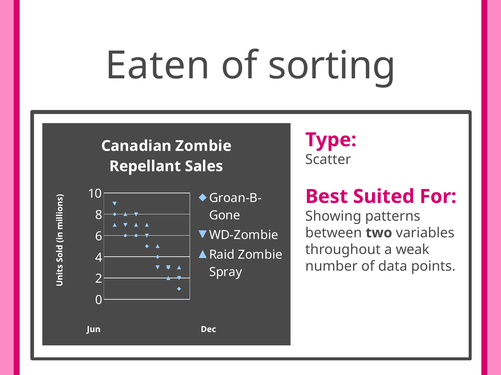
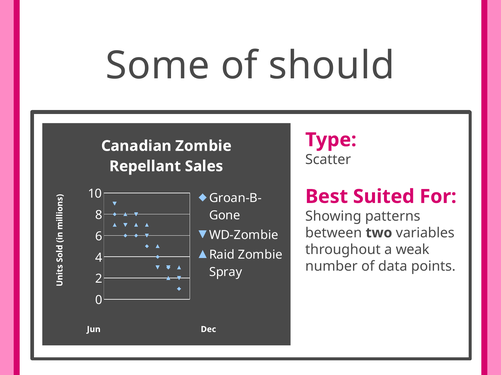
Eaten: Eaten -> Some
sorting: sorting -> should
